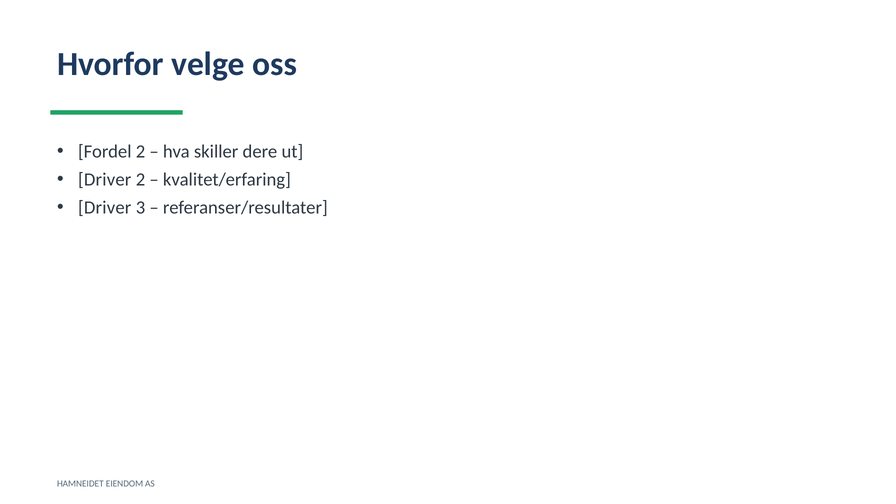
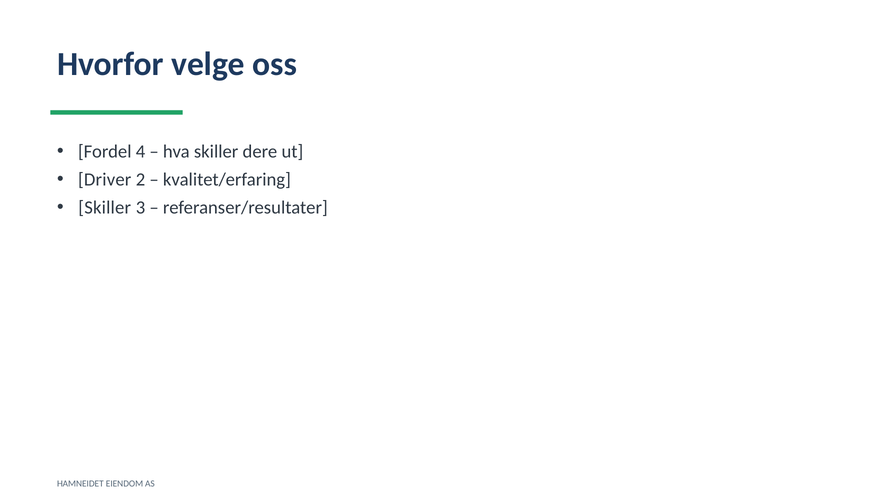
Fordel 2: 2 -> 4
Driver at (105, 208): Driver -> Skiller
